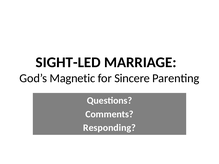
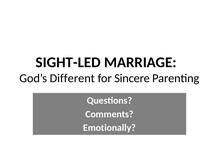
Magnetic: Magnetic -> Different
Responding: Responding -> Emotionally
